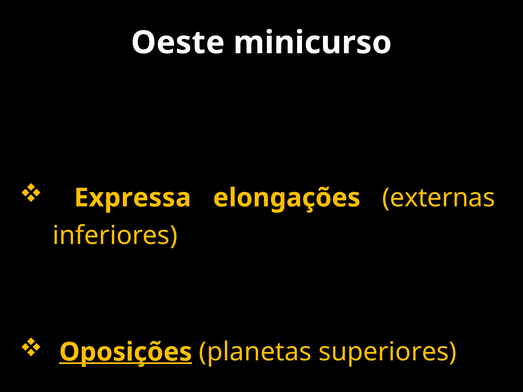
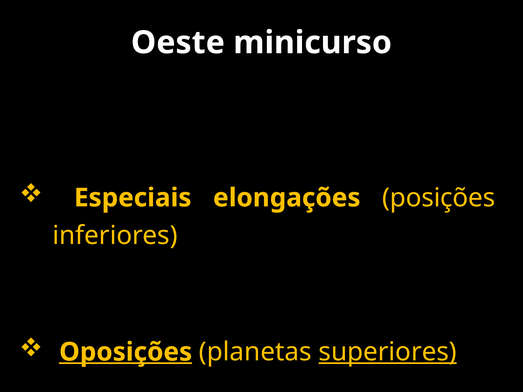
Expressa: Expressa -> Especiais
externas: externas -> posições
superiores underline: none -> present
